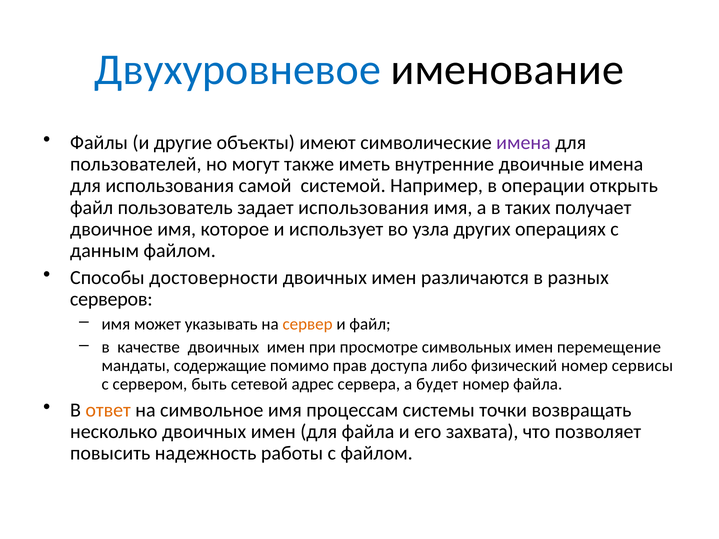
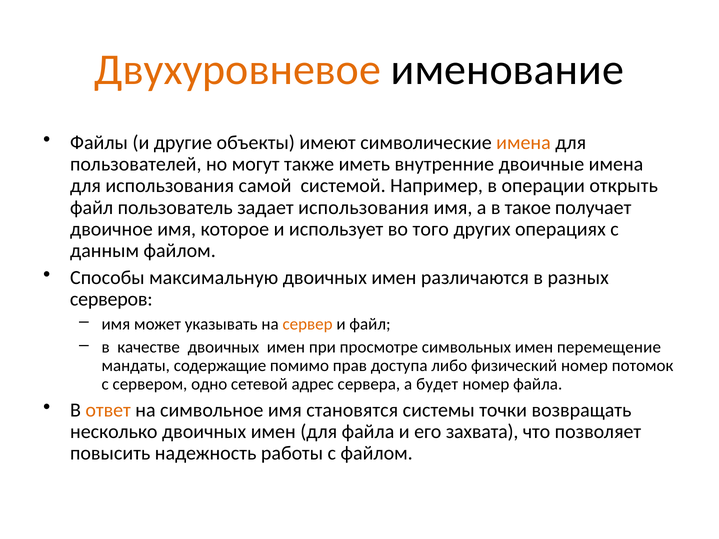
Двухуровневое colour: blue -> orange
имена at (523, 143) colour: purple -> orange
таких: таких -> такое
узла: узла -> того
достоверности: достоверности -> максимальную
сервисы: сервисы -> потомок
быть: быть -> одно
процессам: процессам -> становятся
